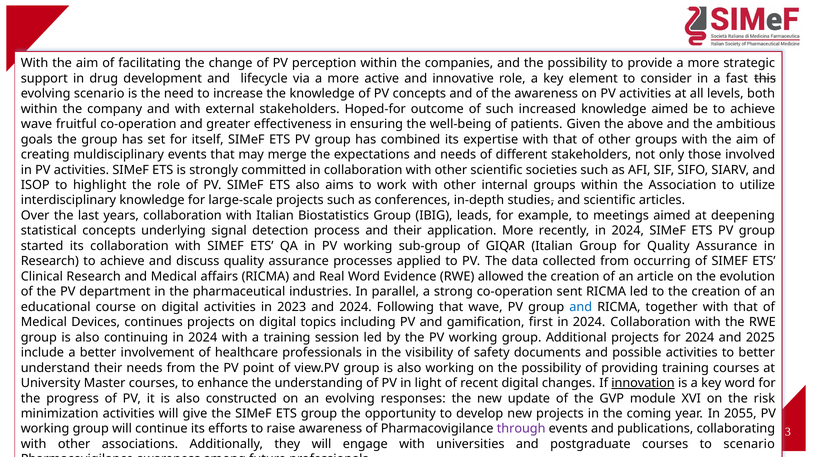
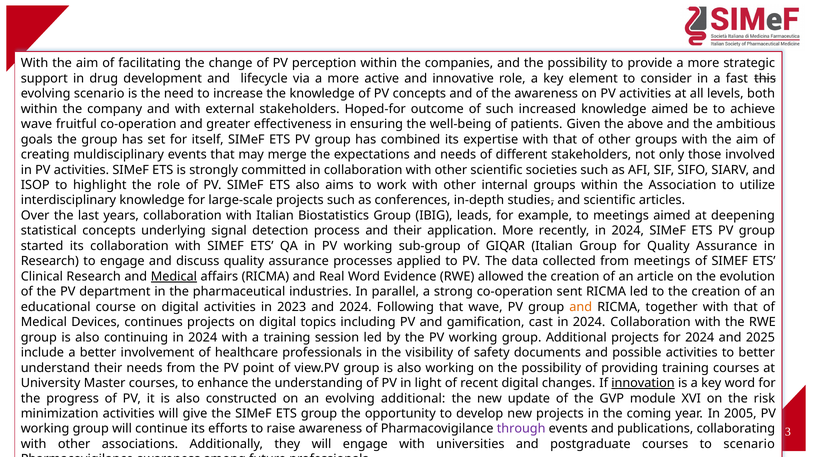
Research to achieve: achieve -> engage
from occurring: occurring -> meetings
Medical at (174, 277) underline: none -> present
and at (581, 307) colour: blue -> orange
first: first -> cast
evolving responses: responses -> additional
2055: 2055 -> 2005
